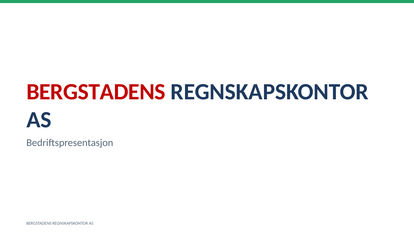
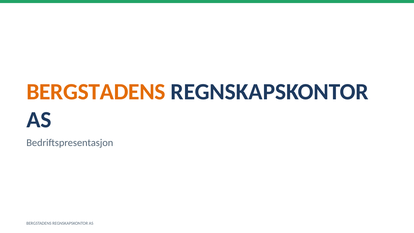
BERGSTADENS at (96, 92) colour: red -> orange
